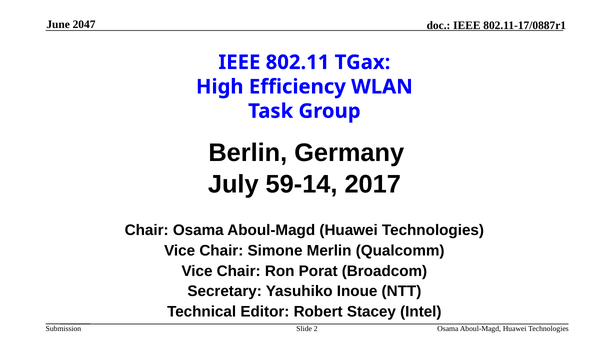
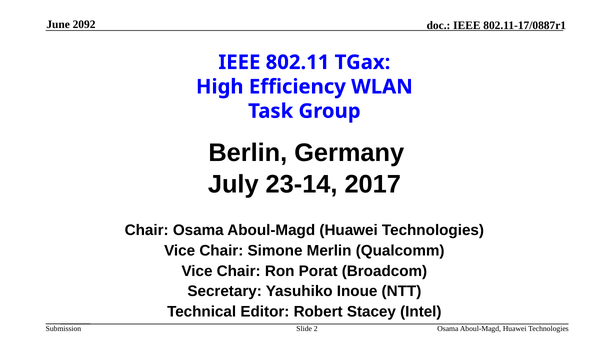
2047: 2047 -> 2092
59-14: 59-14 -> 23-14
